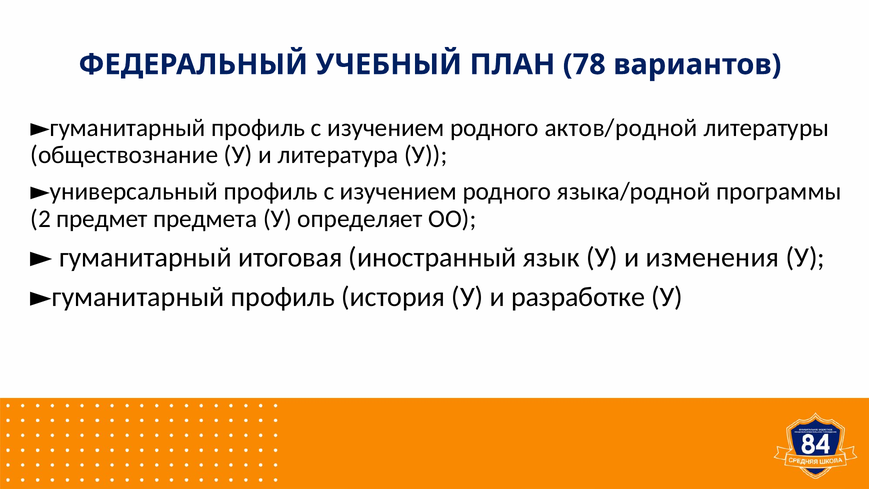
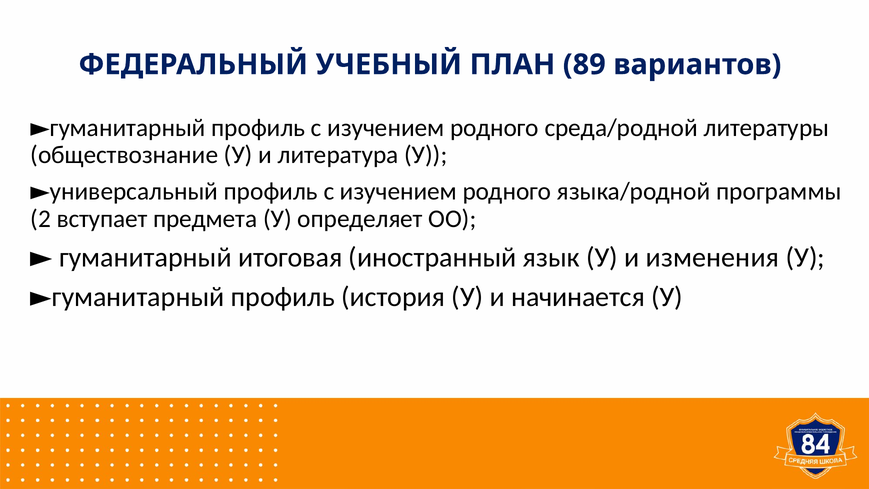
78: 78 -> 89
актов/родной: актов/родной -> среда/родной
предмет: предмет -> вступает
разработке: разработке -> начинается
